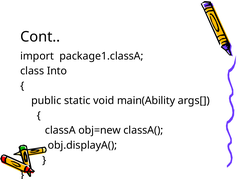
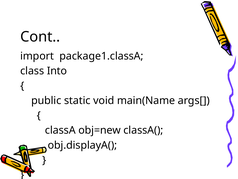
main(Ability: main(Ability -> main(Name
